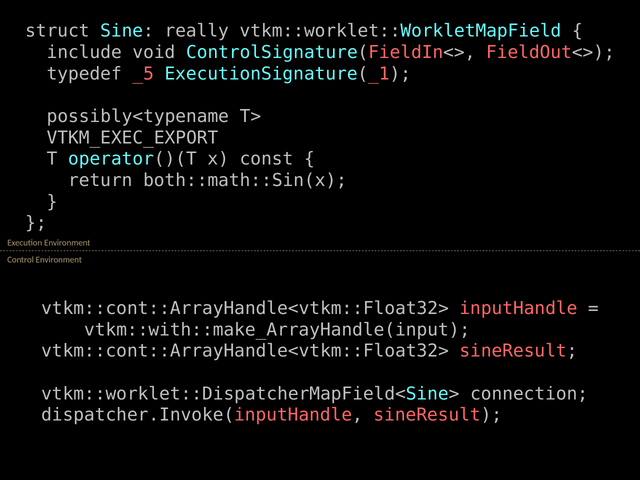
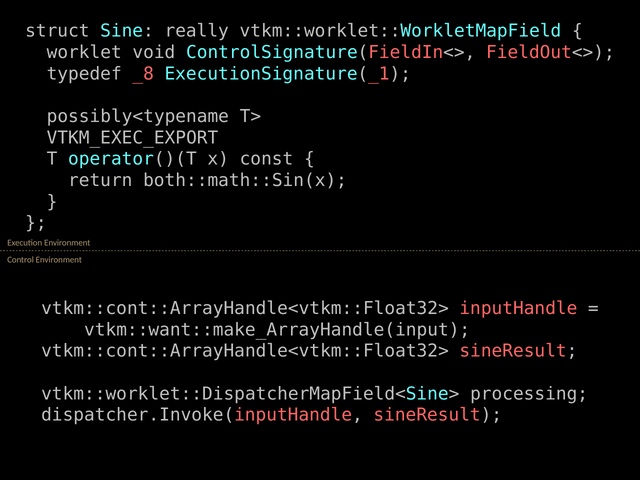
include: include -> worklet
_5: _5 -> _8
vtkm::with::make_ArrayHandle(input: vtkm::with::make_ArrayHandle(input -> vtkm::want::make_ArrayHandle(input
connection: connection -> processing
